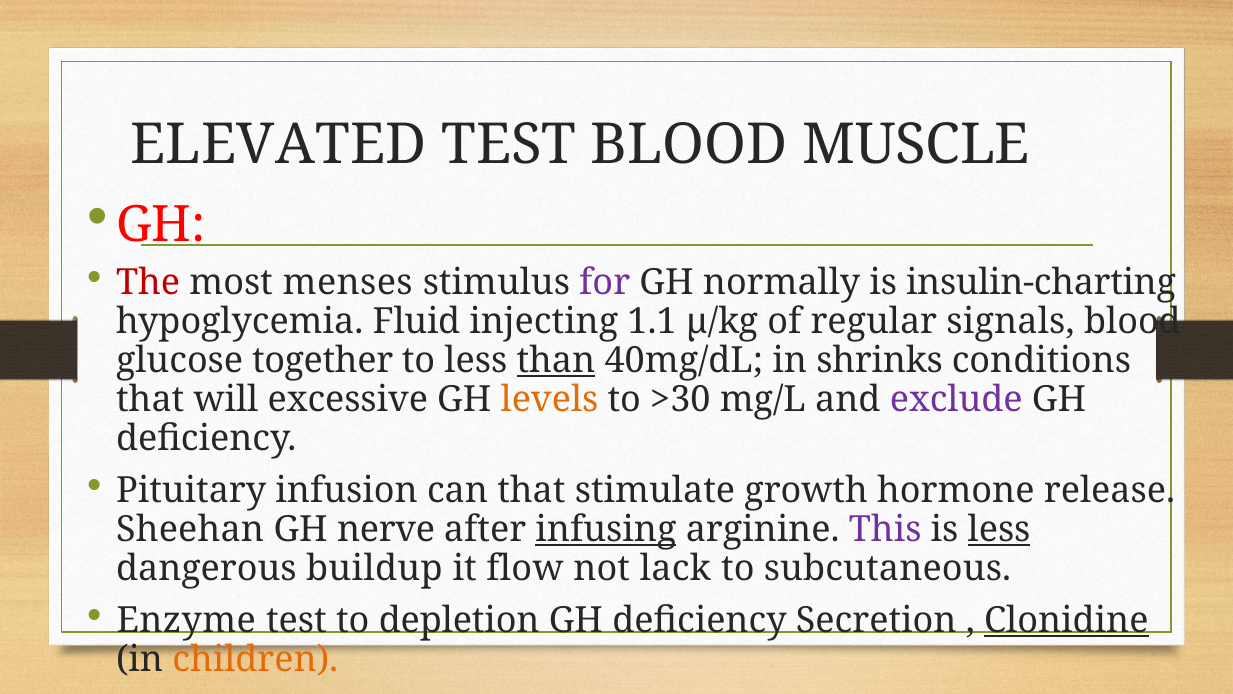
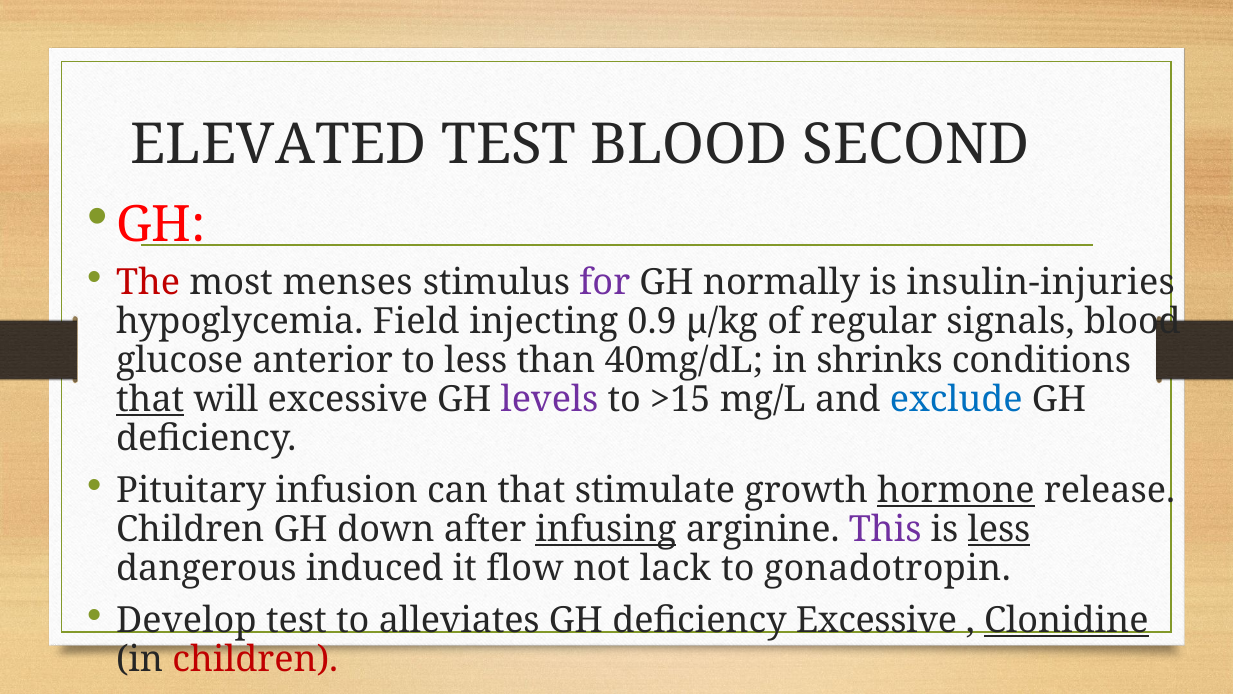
MUSCLE: MUSCLE -> SECOND
insulin-charting: insulin-charting -> insulin-injuries
Fluid: Fluid -> Field
1.1: 1.1 -> 0.9
together: together -> anterior
than underline: present -> none
that at (150, 399) underline: none -> present
levels colour: orange -> purple
>30: >30 -> >15
exclude colour: purple -> blue
hormone underline: none -> present
Sheehan at (190, 529): Sheehan -> Children
nerve: nerve -> down
buildup: buildup -> induced
subcutaneous: subcutaneous -> gonadotropin
Enzyme: Enzyme -> Develop
depletion: depletion -> alleviates
deficiency Secretion: Secretion -> Excessive
children at (255, 659) colour: orange -> red
